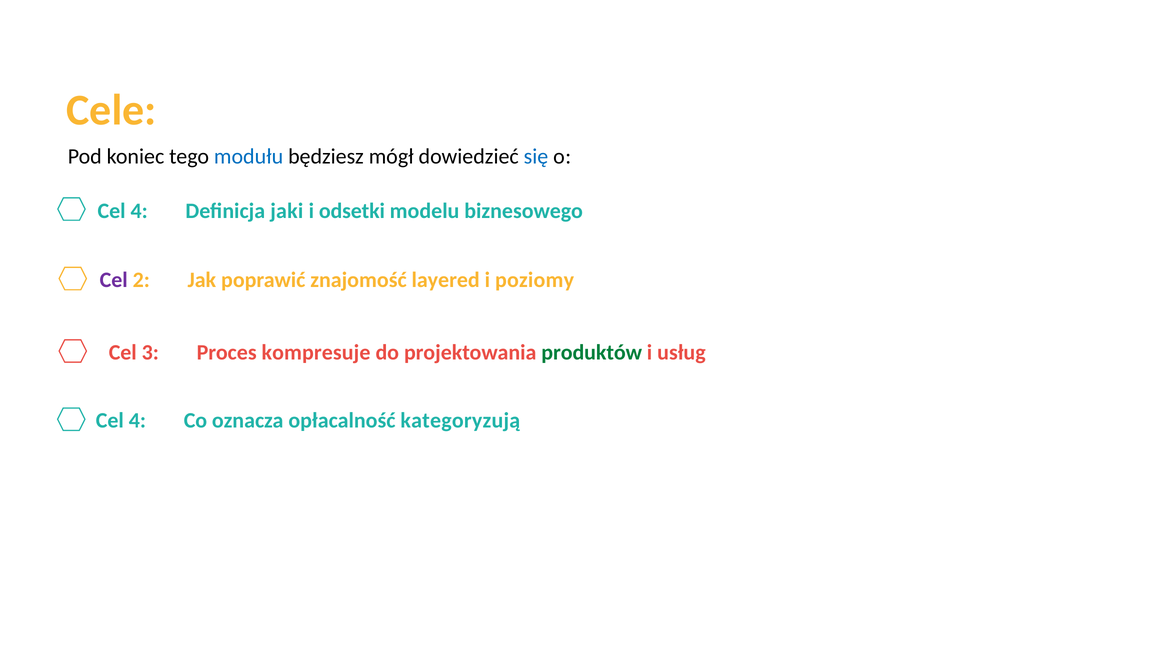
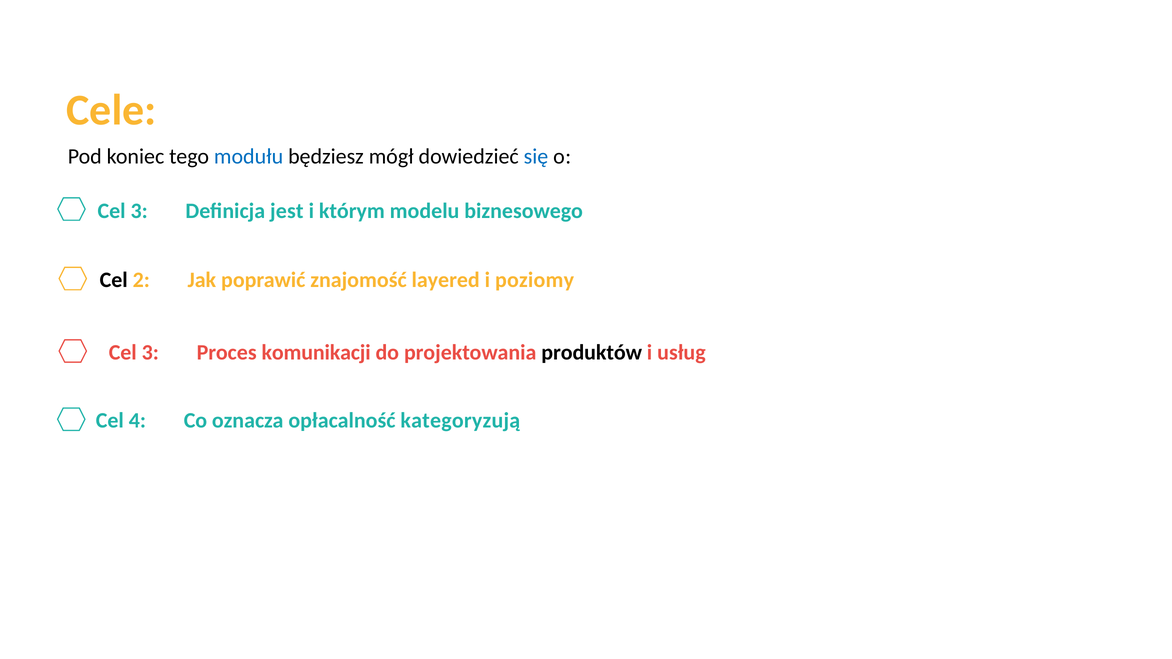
4 at (139, 211): 4 -> 3
jaki: jaki -> jest
odsetki: odsetki -> którym
Cel at (114, 280) colour: purple -> black
kompresuje: kompresuje -> komunikacji
produktów colour: green -> black
